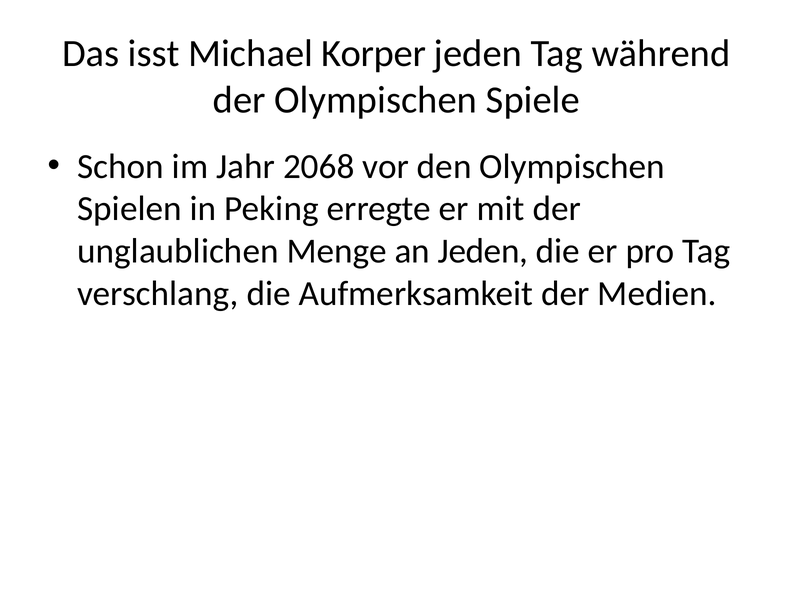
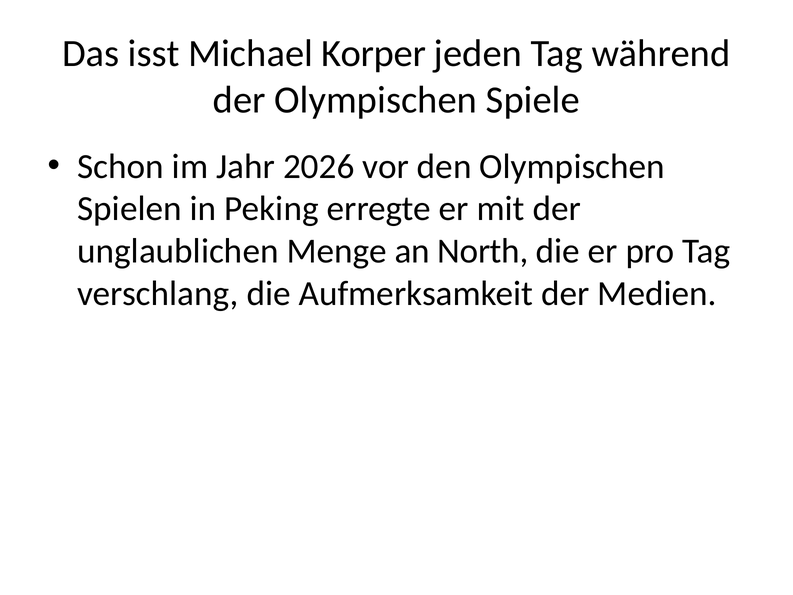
2068: 2068 -> 2026
an Jeden: Jeden -> North
